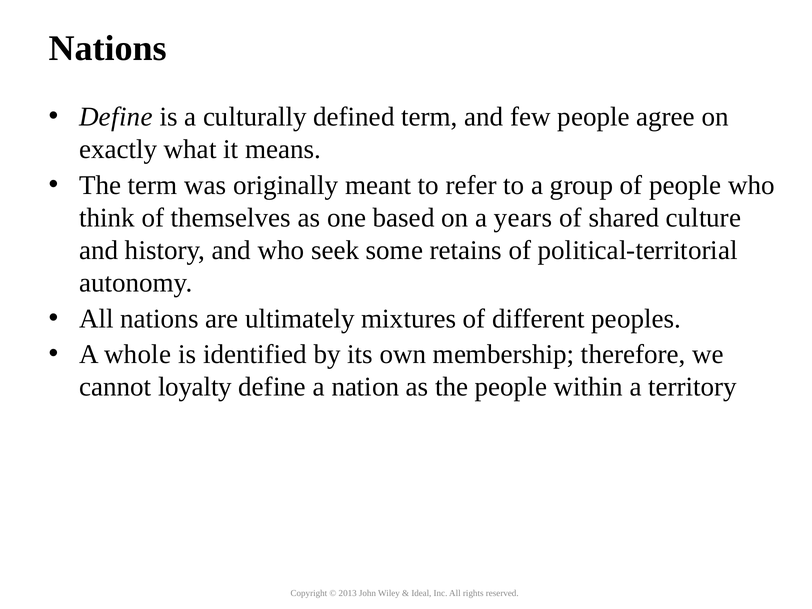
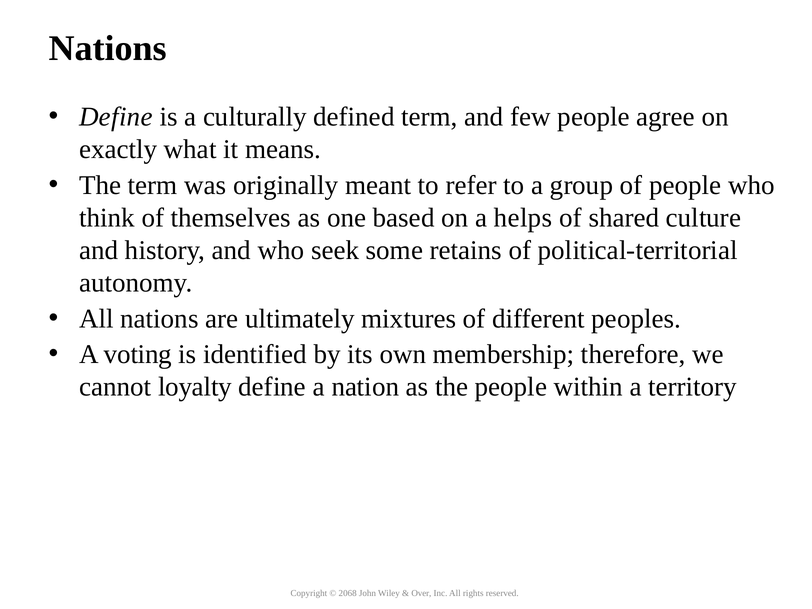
years: years -> helps
whole: whole -> voting
2013: 2013 -> 2068
Ideal: Ideal -> Over
